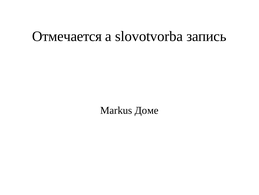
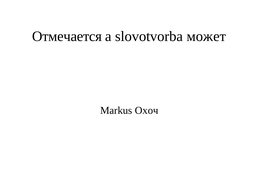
запись: запись -> может
Доме: Доме -> Охоч
